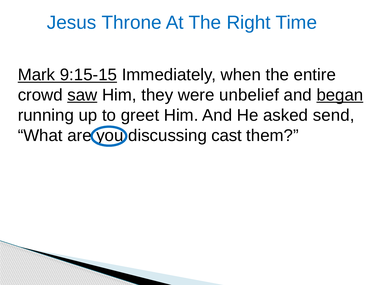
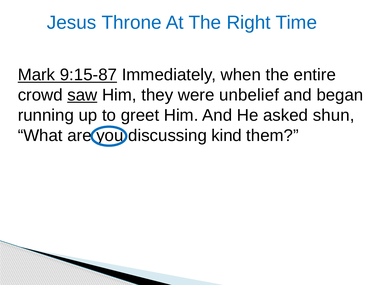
9:15-15: 9:15-15 -> 9:15-87
began underline: present -> none
send: send -> shun
cast: cast -> kind
